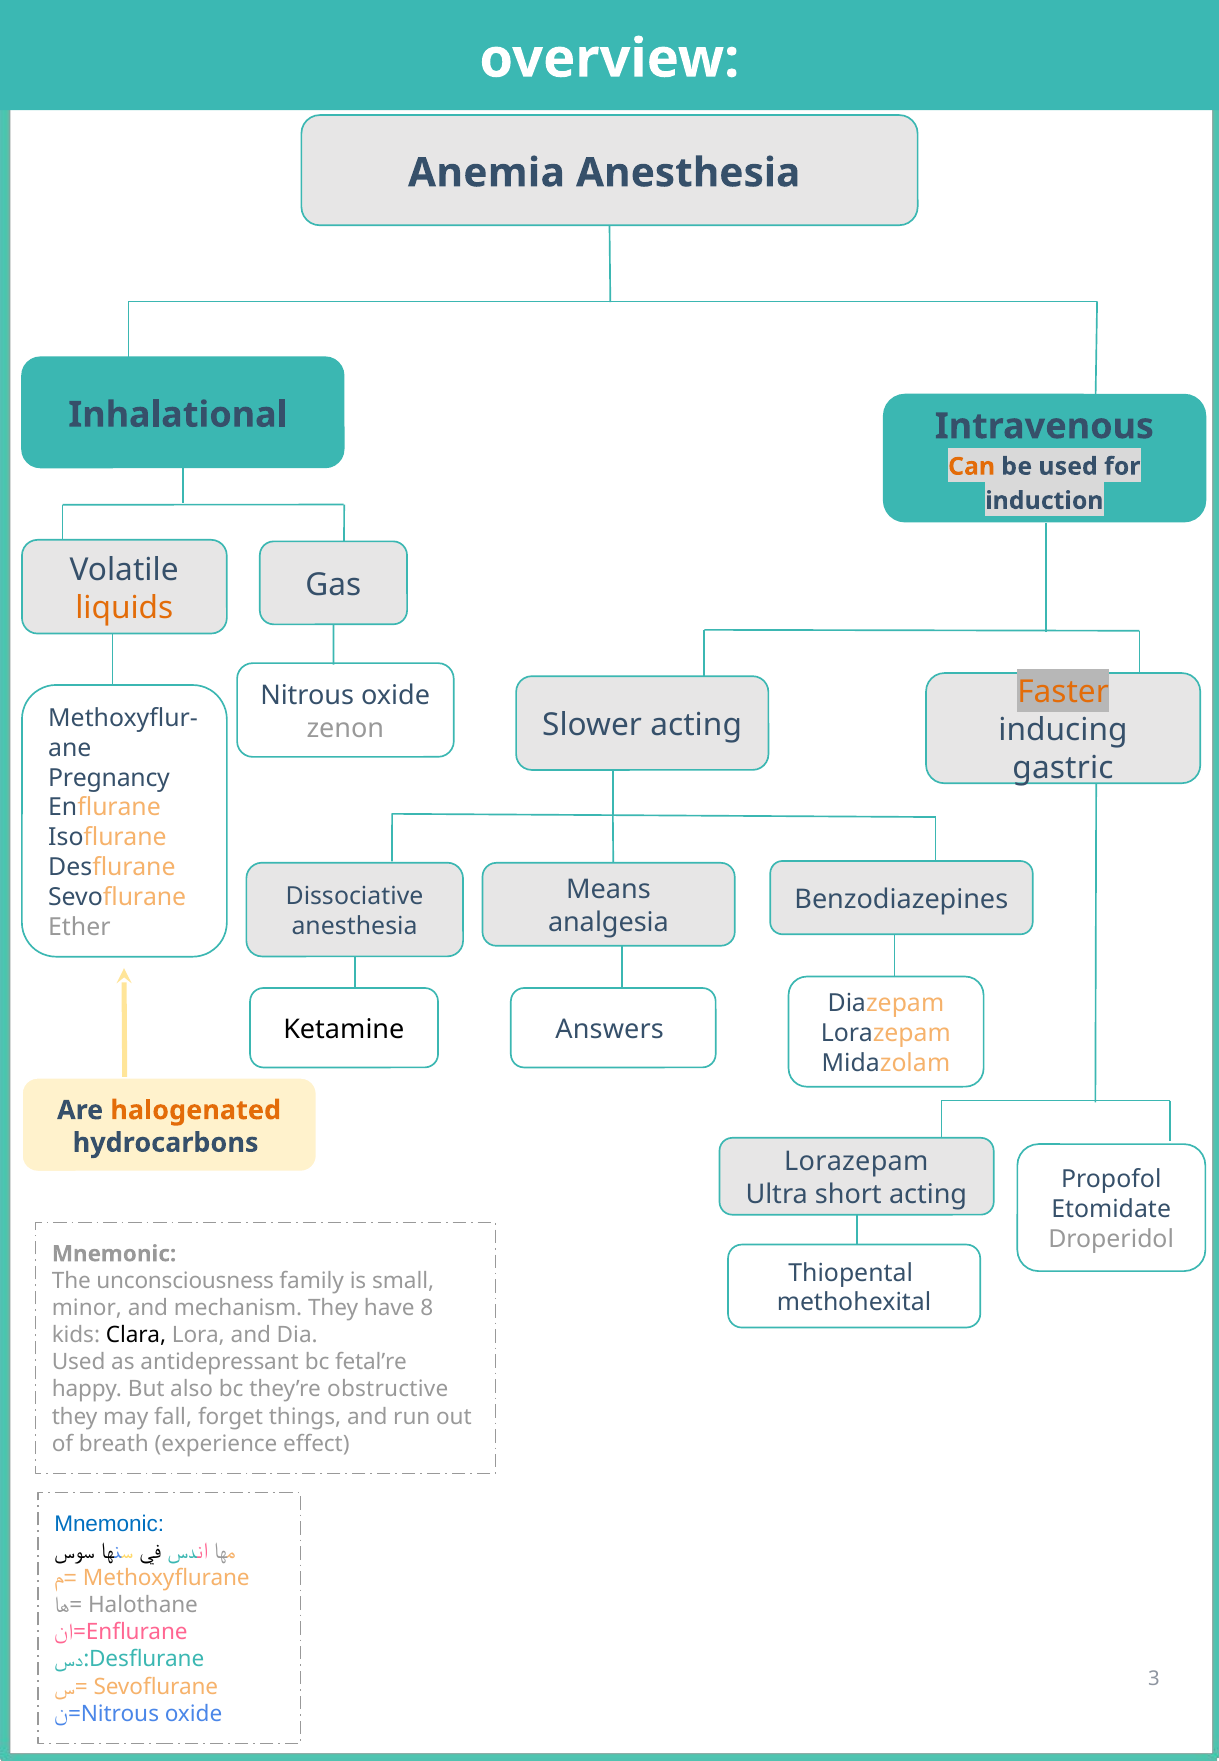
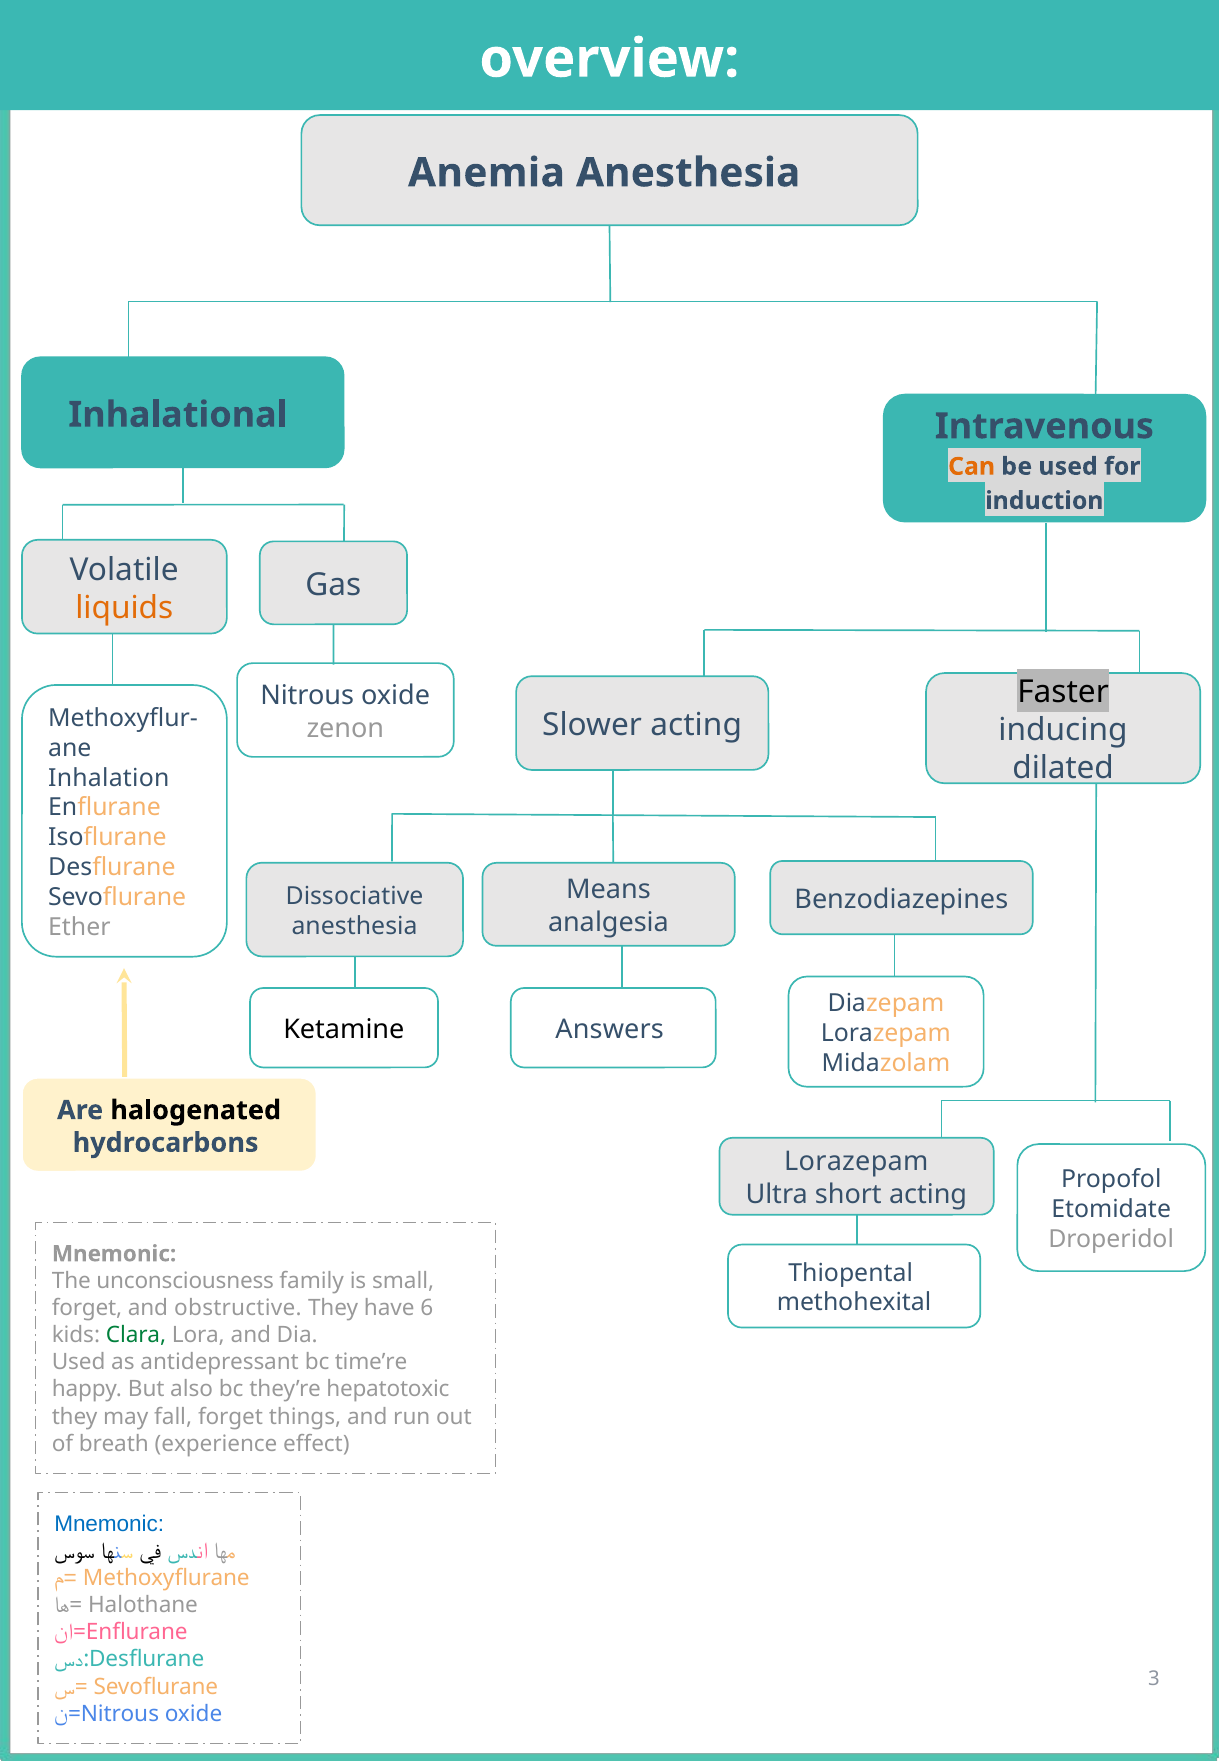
Faster colour: orange -> black
gastric: gastric -> dilated
Pregnancy: Pregnancy -> Inhalation
halogenated colour: orange -> black
minor at (87, 1308): minor -> forget
mechanism: mechanism -> obstructive
8: 8 -> 6
Clara colour: black -> green
fetal’re: fetal’re -> time’re
obstructive: obstructive -> hepatotoxic
